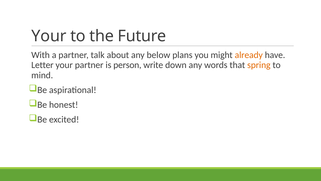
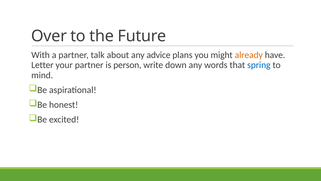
Your at (49, 36): Your -> Over
below: below -> advice
spring colour: orange -> blue
